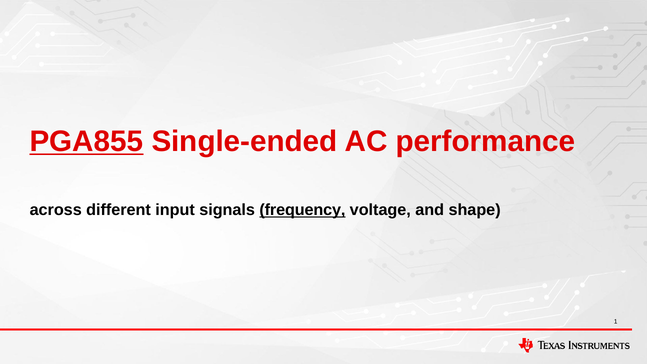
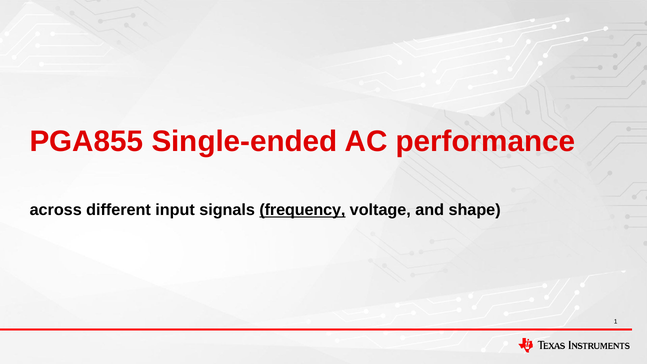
PGA855 underline: present -> none
